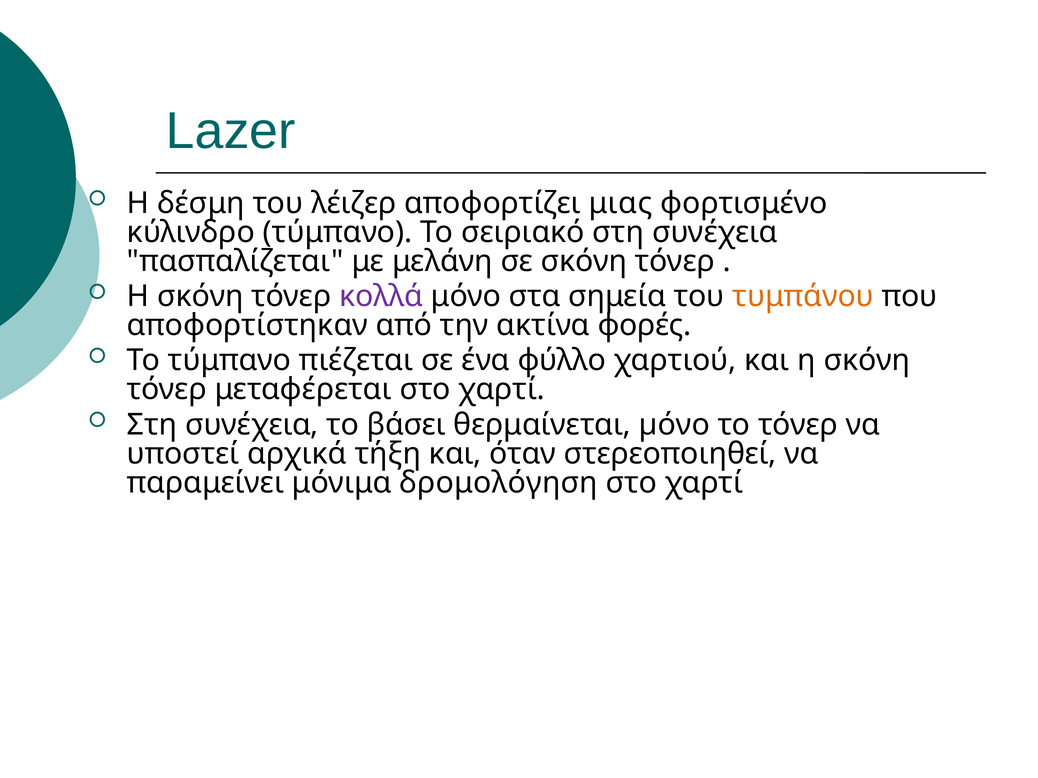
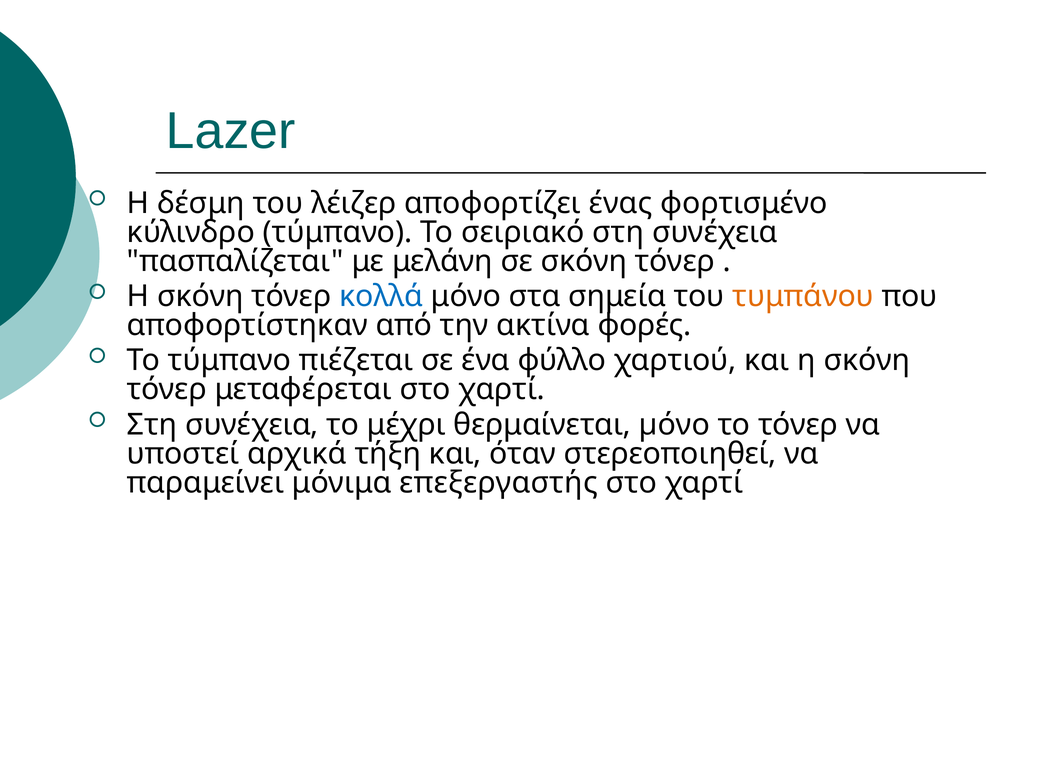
μιας: μιας -> ένας
κολλά colour: purple -> blue
βάσει: βάσει -> μέχρι
δρομολόγηση: δρομολόγηση -> επεξεργαστής
